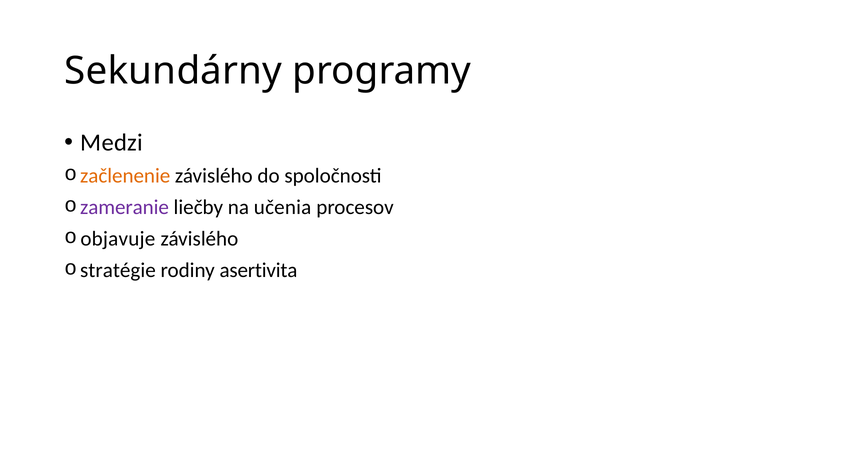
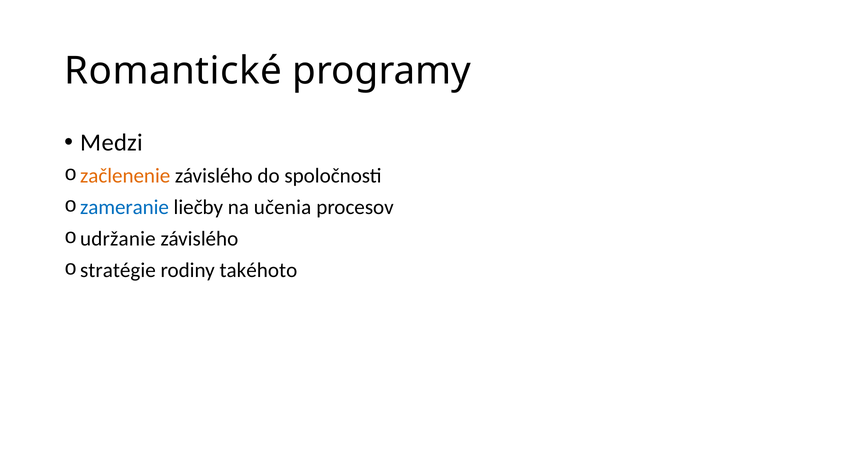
Sekundárny: Sekundárny -> Romantické
zameranie colour: purple -> blue
objavuje: objavuje -> udržanie
asertivita: asertivita -> takéhoto
